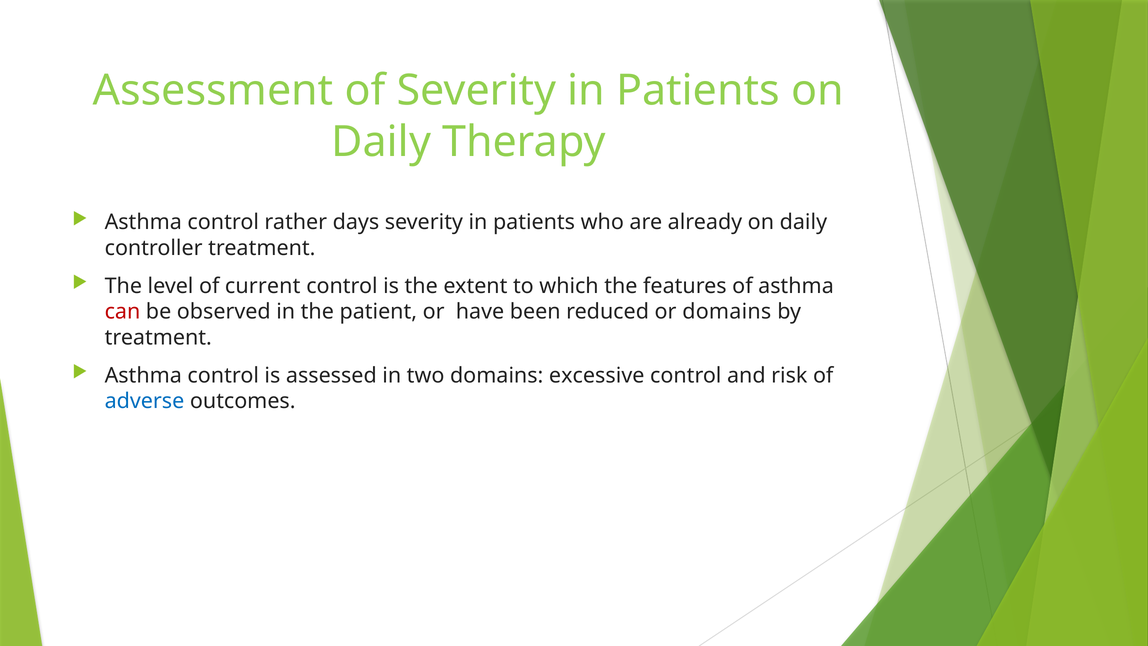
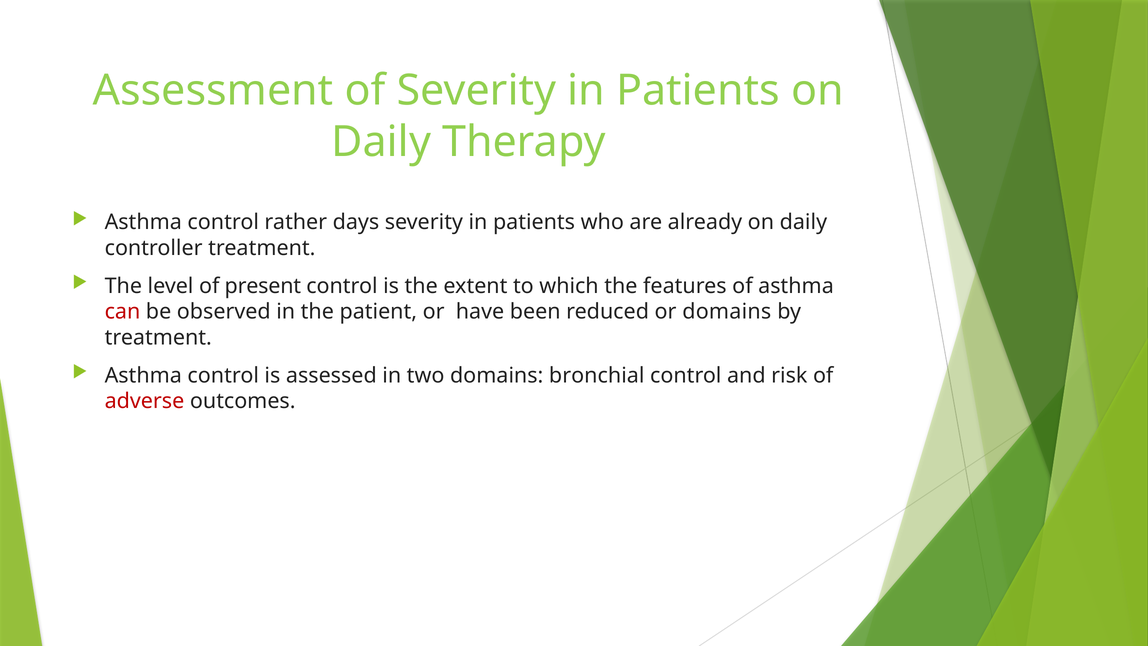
current: current -> present
excessive: excessive -> bronchial
adverse colour: blue -> red
